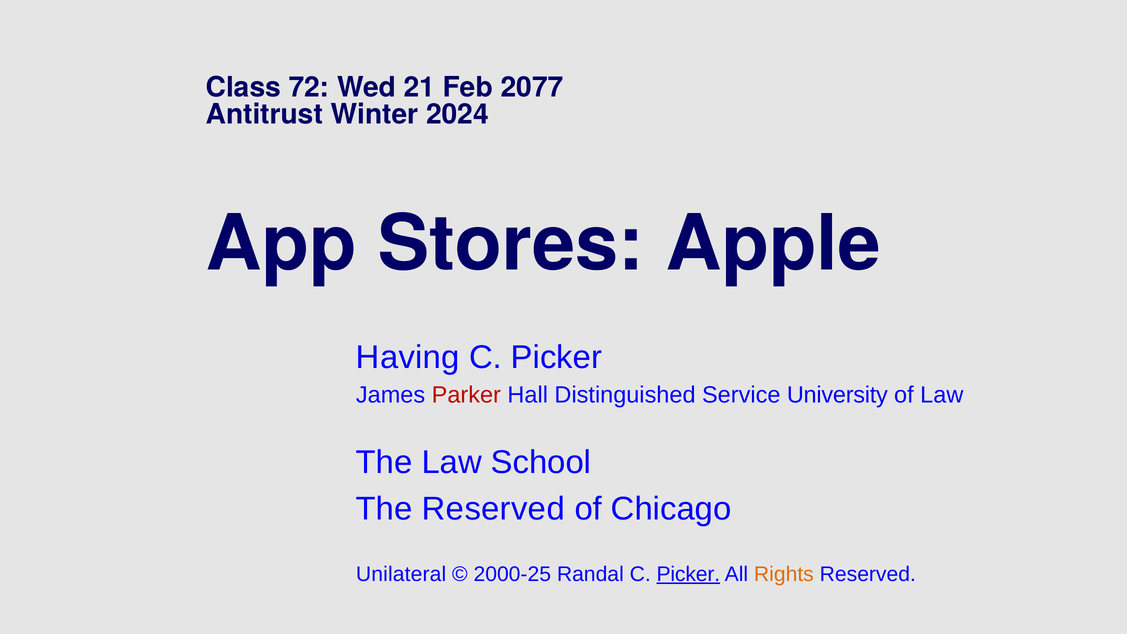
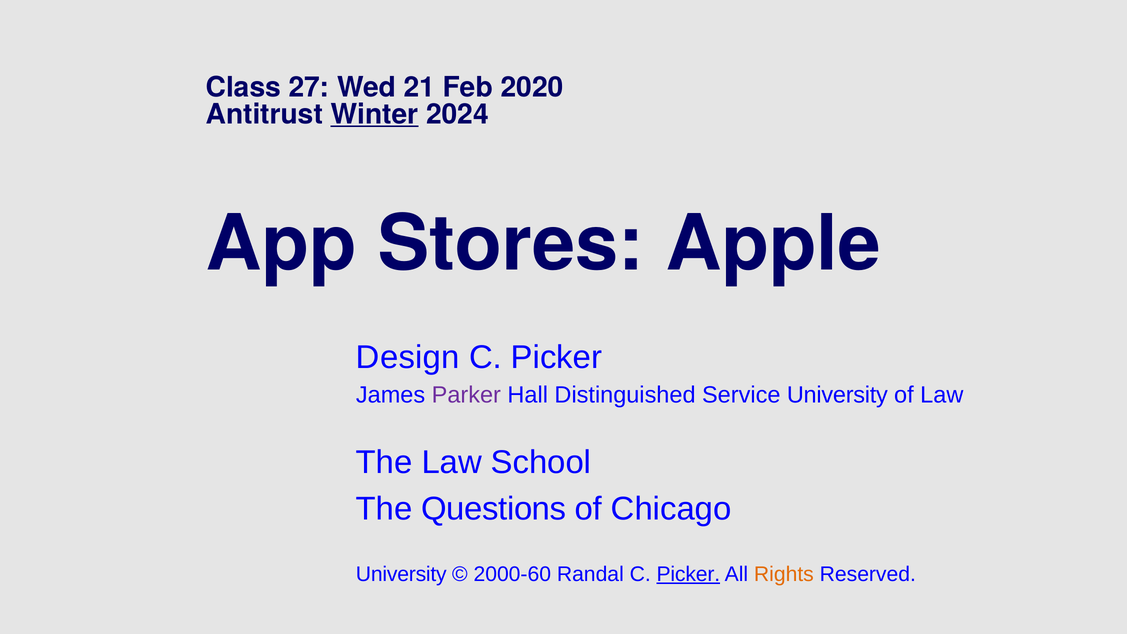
72: 72 -> 27
2077: 2077 -> 2020
Winter underline: none -> present
Having: Having -> Design
Parker colour: red -> purple
The Reserved: Reserved -> Questions
Unilateral at (401, 574): Unilateral -> University
2000-25: 2000-25 -> 2000-60
